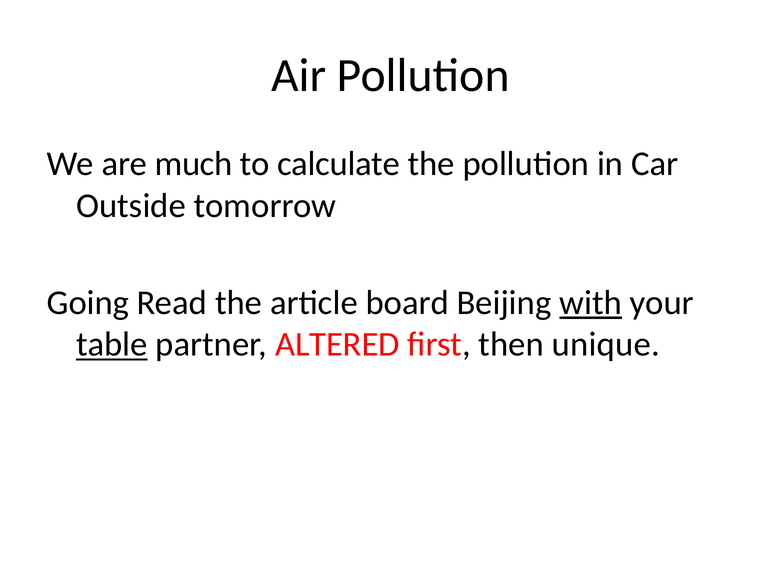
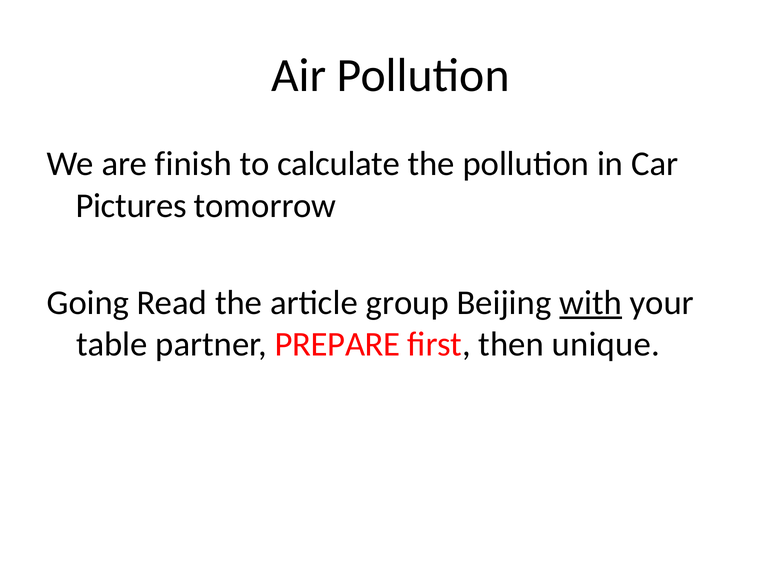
much: much -> finish
Outside: Outside -> Pictures
board: board -> group
table underline: present -> none
ALTERED: ALTERED -> PREPARE
